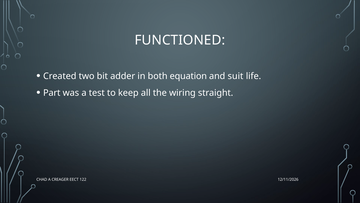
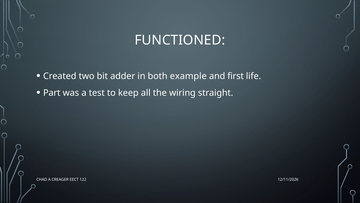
equation: equation -> example
suit: suit -> first
